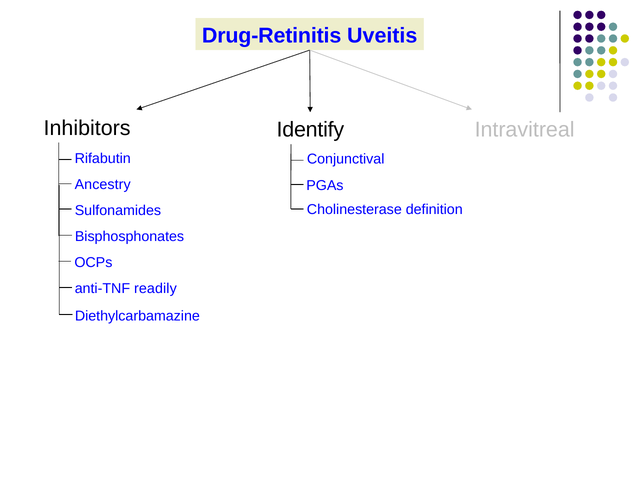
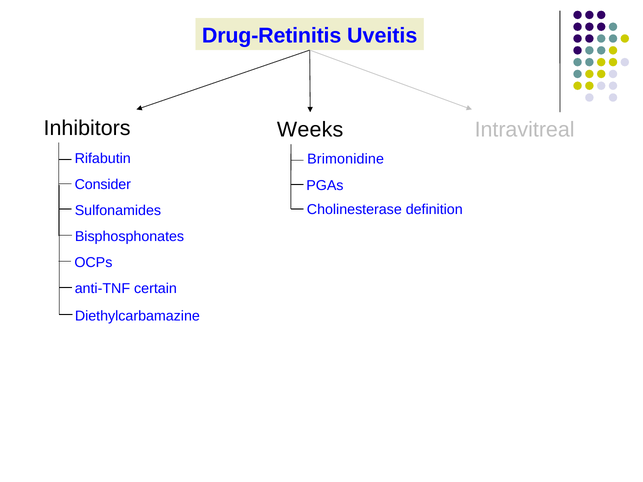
Identify: Identify -> Weeks
Conjunctival: Conjunctival -> Brimonidine
Ancestry: Ancestry -> Consider
readily: readily -> certain
